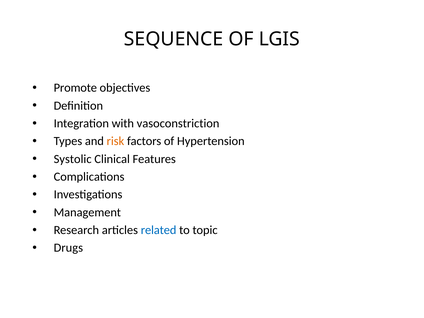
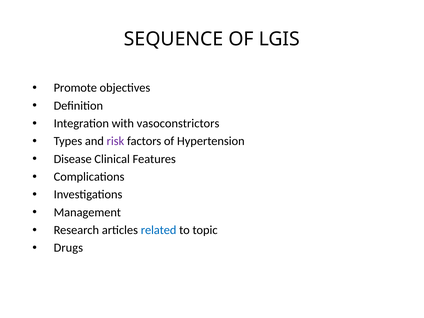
vasoconstriction: vasoconstriction -> vasoconstrictors
risk colour: orange -> purple
Systolic: Systolic -> Disease
